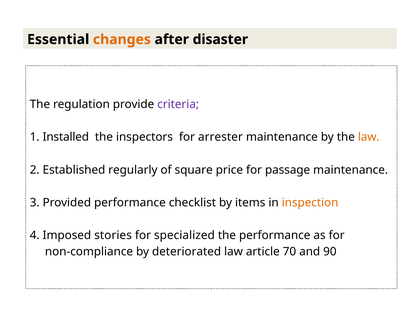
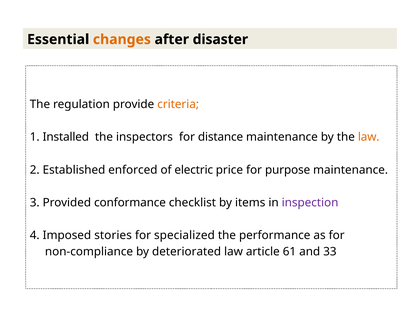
criteria colour: purple -> orange
arrester: arrester -> distance
regularly: regularly -> enforced
square: square -> electric
passage: passage -> purpose
Provided performance: performance -> conformance
inspection colour: orange -> purple
70: 70 -> 61
90: 90 -> 33
